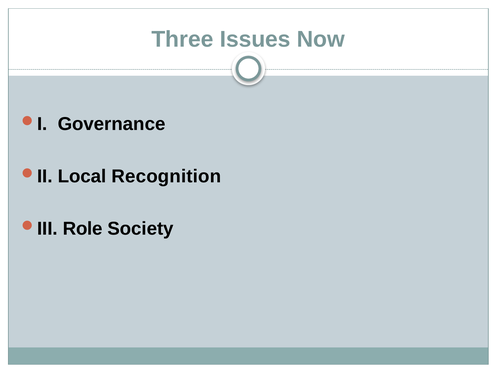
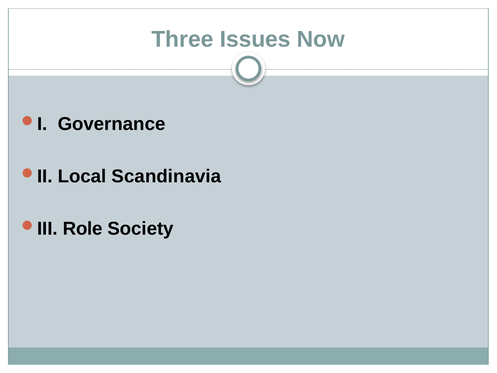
Recognition: Recognition -> Scandinavia
